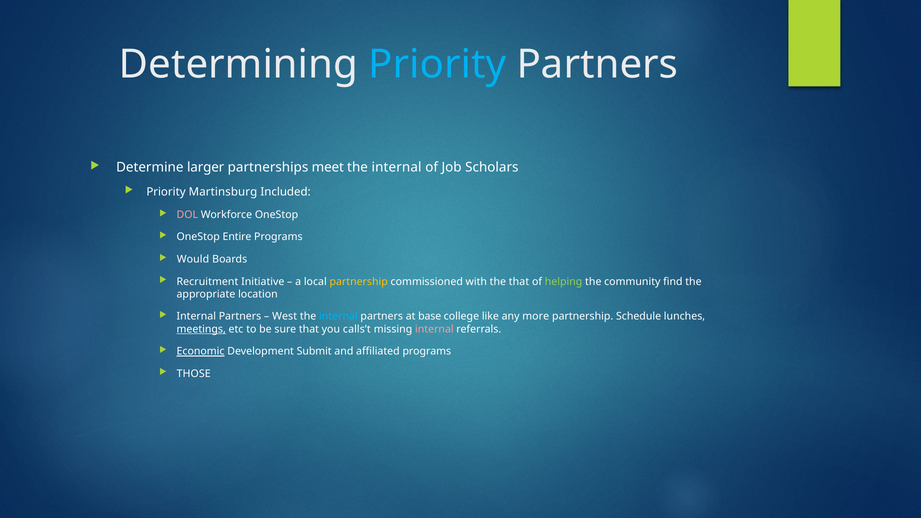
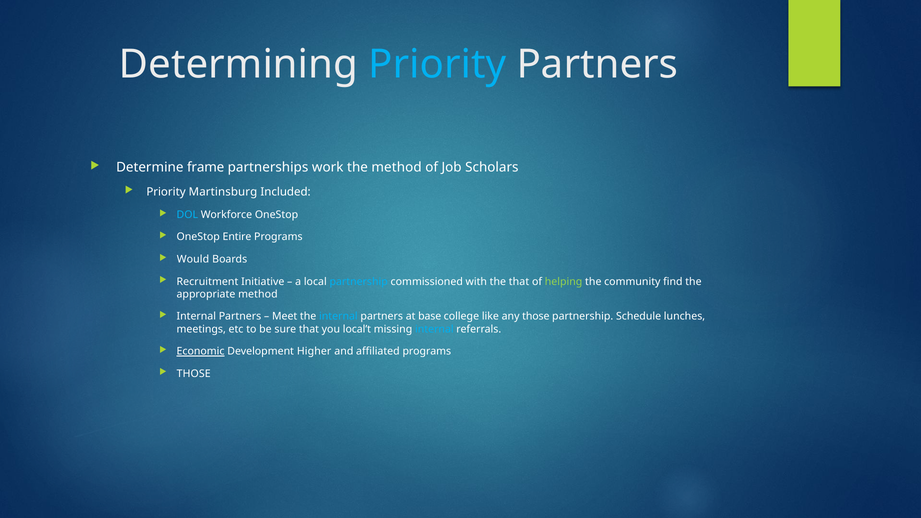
larger: larger -> frame
meet: meet -> work
internal at (397, 168): internal -> method
DOL colour: pink -> light blue
partnership at (359, 282) colour: yellow -> light blue
appropriate location: location -> method
West: West -> Meet
any more: more -> those
meetings underline: present -> none
calls’t: calls’t -> local’t
internal at (434, 329) colour: pink -> light blue
Submit: Submit -> Higher
